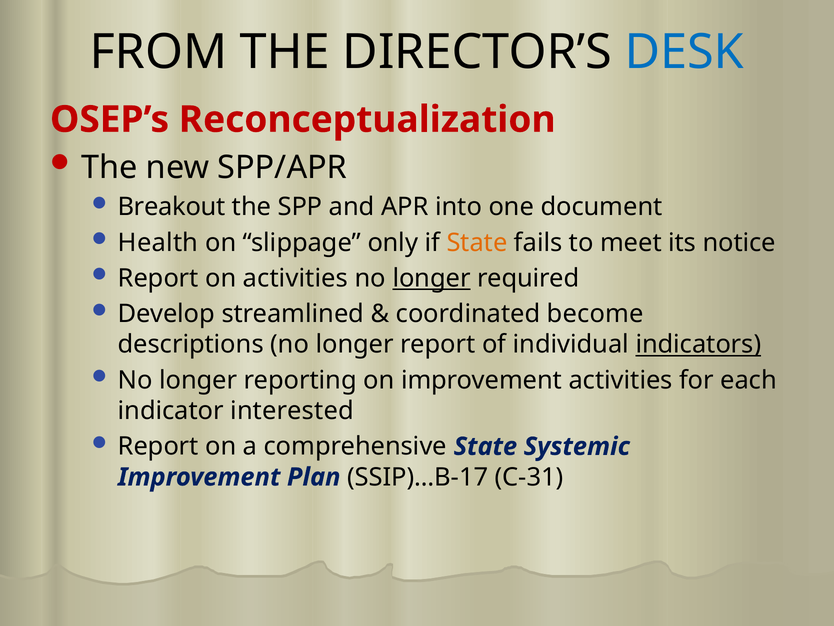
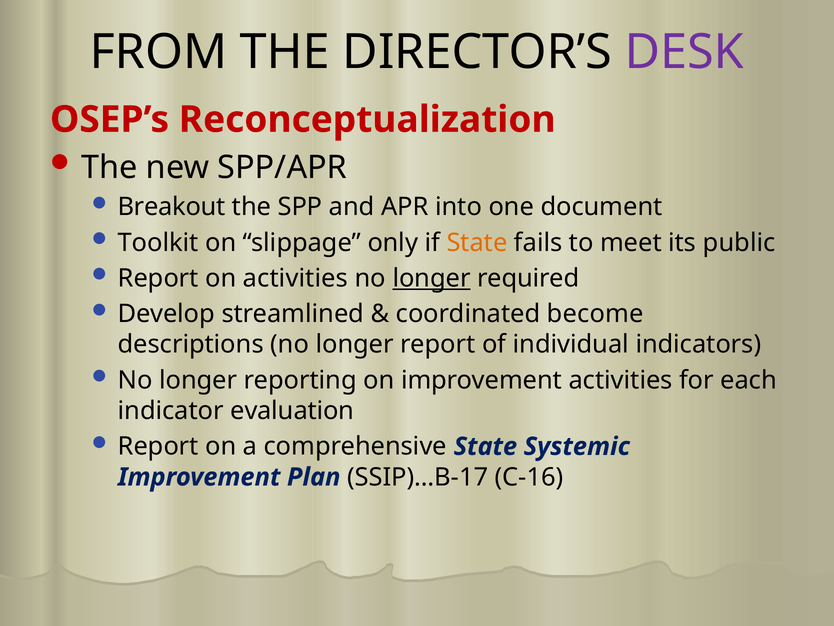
DESK colour: blue -> purple
Health: Health -> Toolkit
notice: notice -> public
indicators underline: present -> none
interested: interested -> evaluation
C-31: C-31 -> C-16
